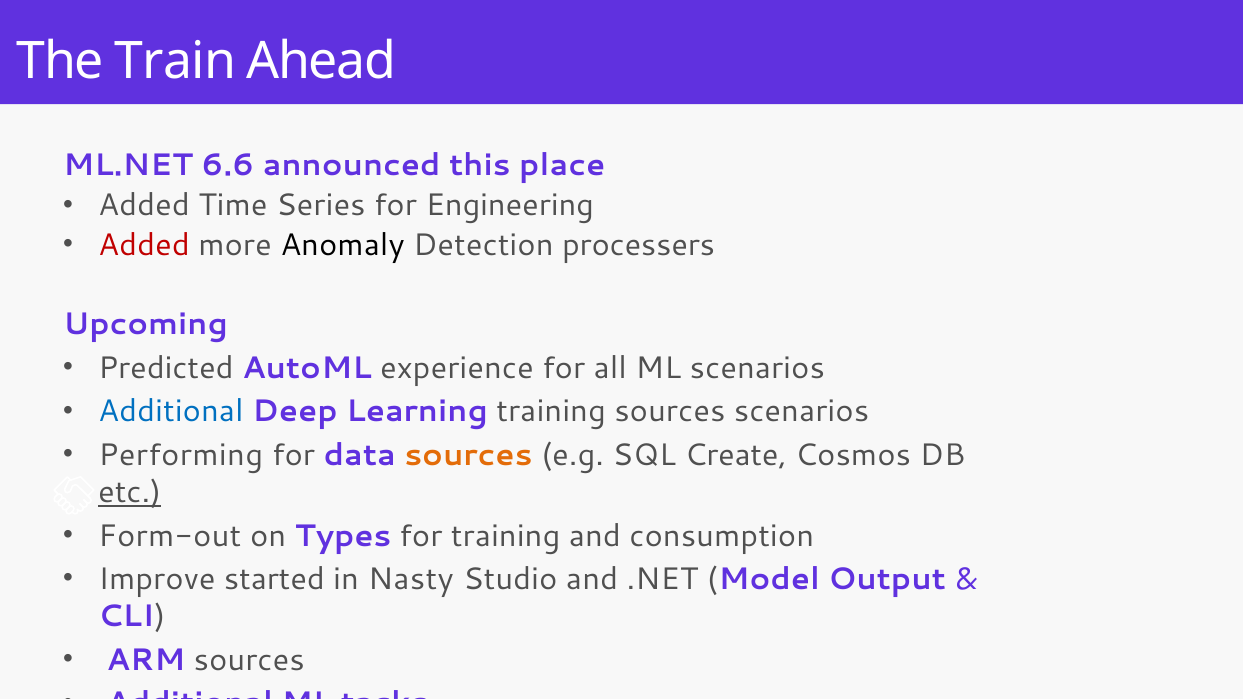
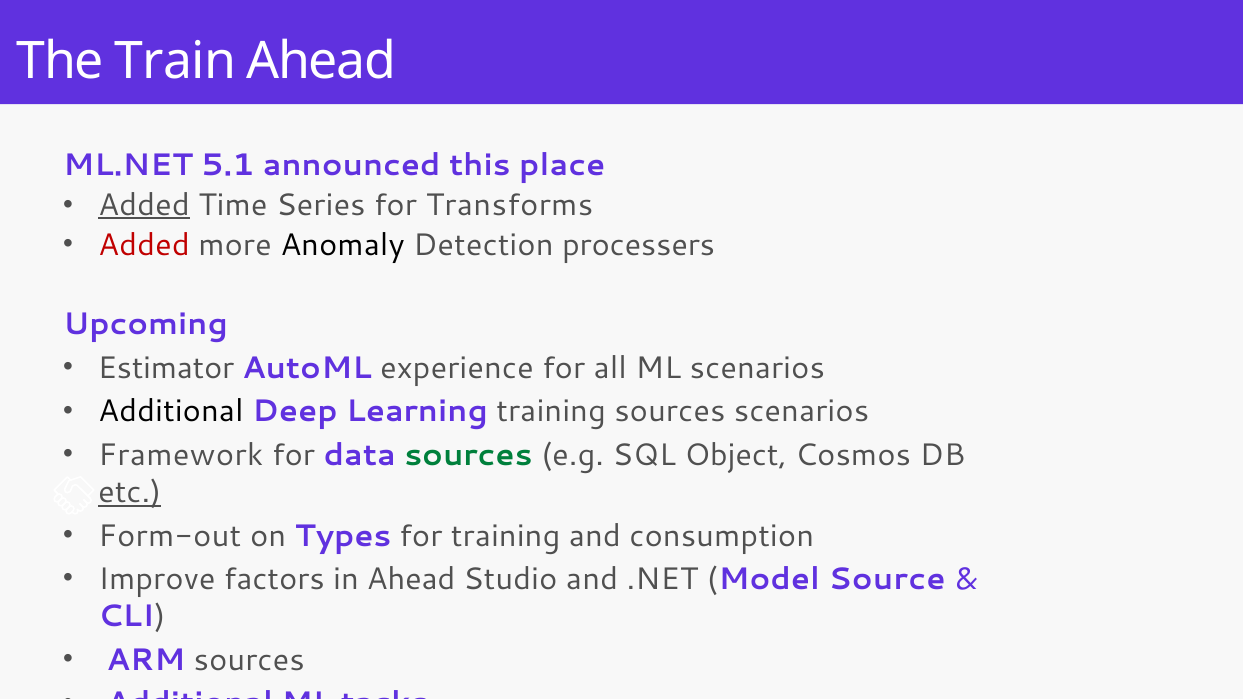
6.6: 6.6 -> 5.1
Added at (144, 205) underline: none -> present
Engineering: Engineering -> Transforms
Predicted: Predicted -> Estimator
Additional at (171, 412) colour: blue -> black
Performing: Performing -> Framework
sources at (468, 455) colour: orange -> green
Create: Create -> Object
started: started -> factors
in Nasty: Nasty -> Ahead
Output: Output -> Source
